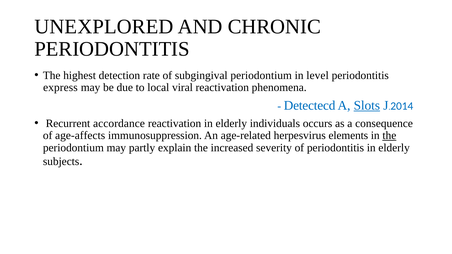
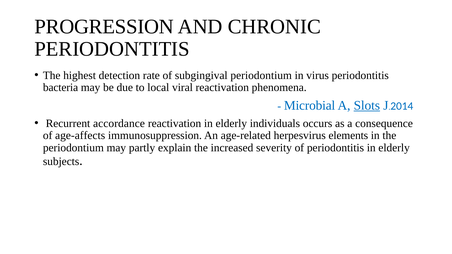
UNEXPLORED: UNEXPLORED -> PROGRESSION
level: level -> virus
express: express -> bacteria
Detectecd: Detectecd -> Microbial
the at (389, 136) underline: present -> none
